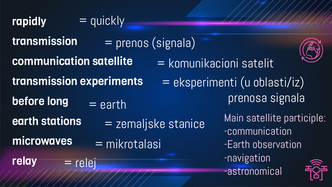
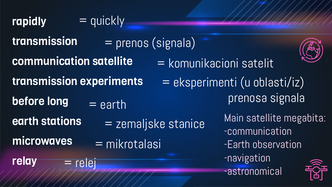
participle: participle -> megabita
